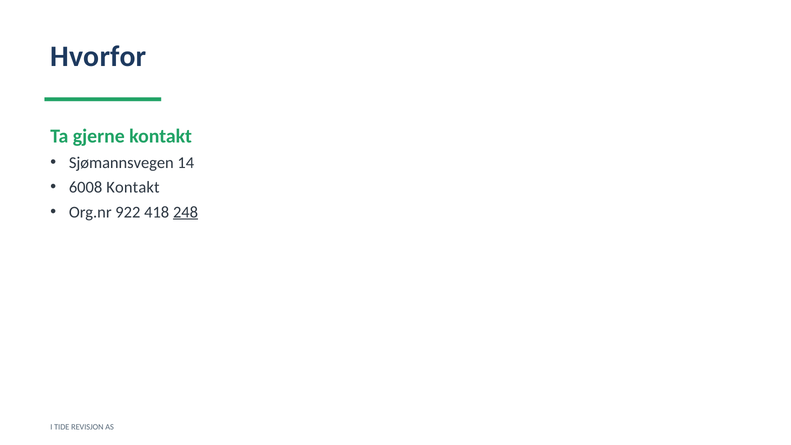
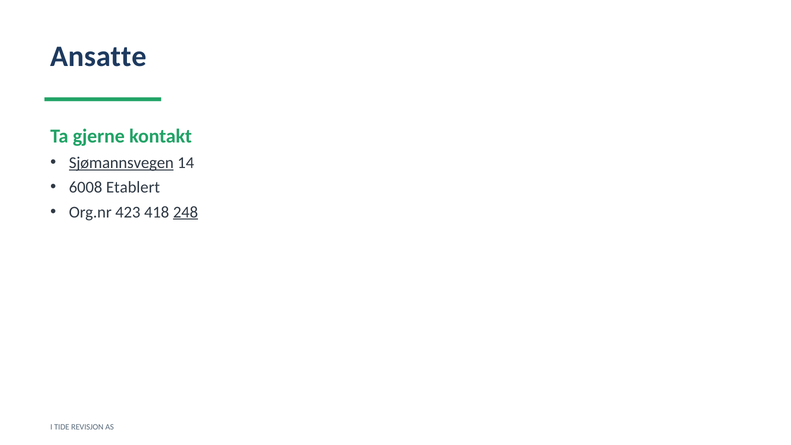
Hvorfor: Hvorfor -> Ansatte
Sjømannsvegen underline: none -> present
6008 Kontakt: Kontakt -> Etablert
922: 922 -> 423
